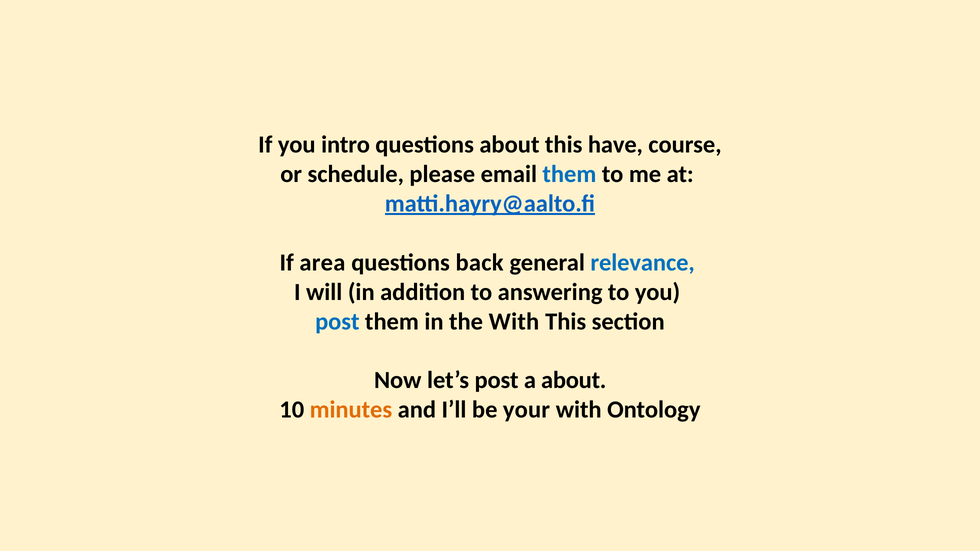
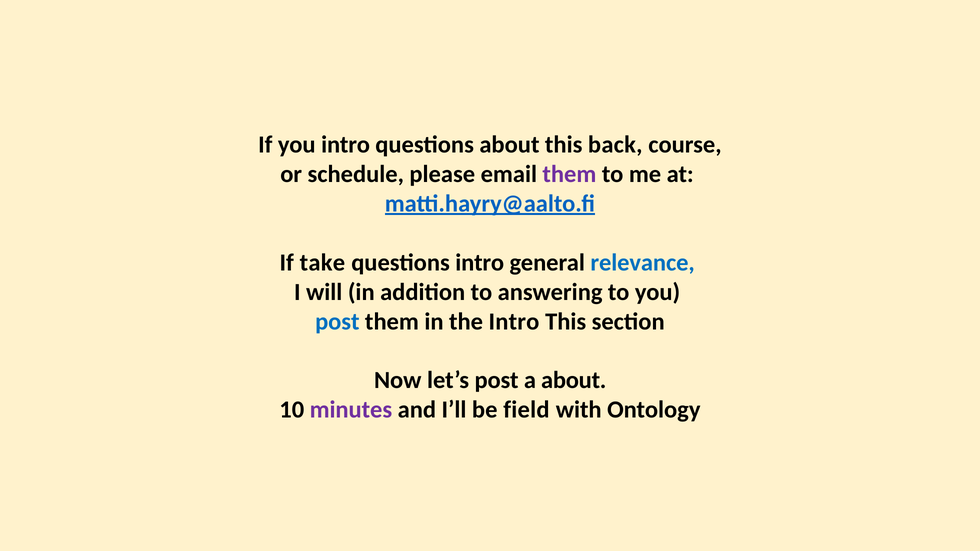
have: have -> back
them at (569, 174) colour: blue -> purple
area: area -> take
questions back: back -> intro
the With: With -> Intro
minutes colour: orange -> purple
your: your -> field
